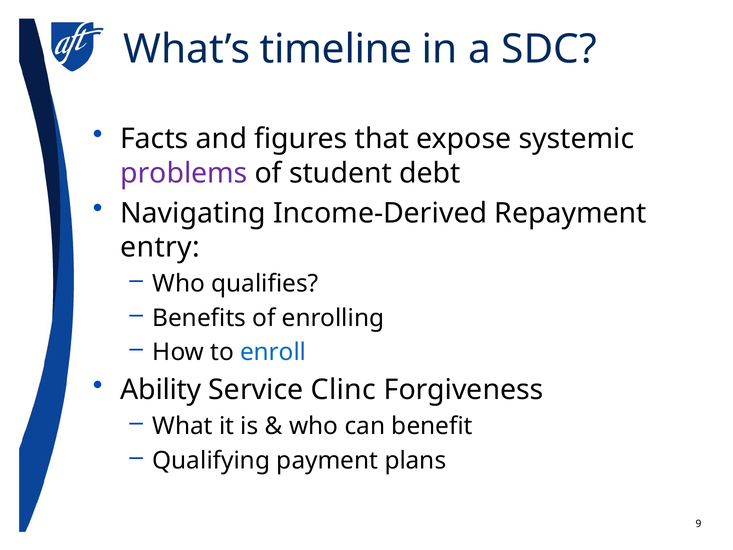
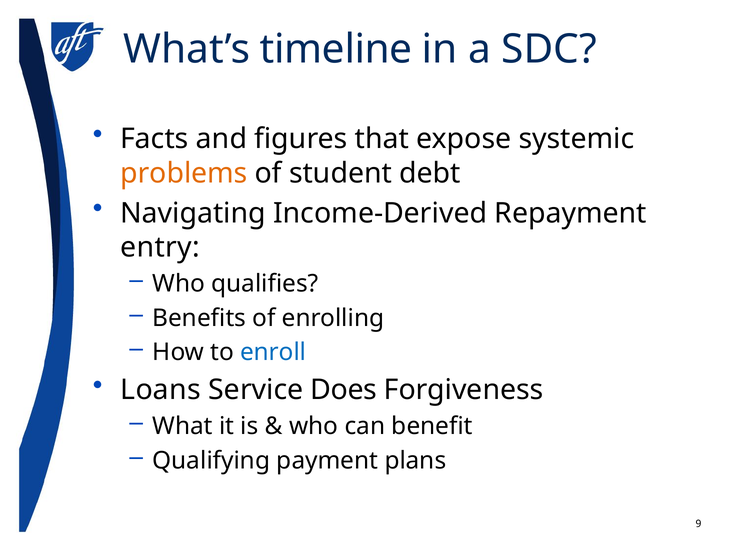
problems colour: purple -> orange
Ability: Ability -> Loans
Clinc: Clinc -> Does
